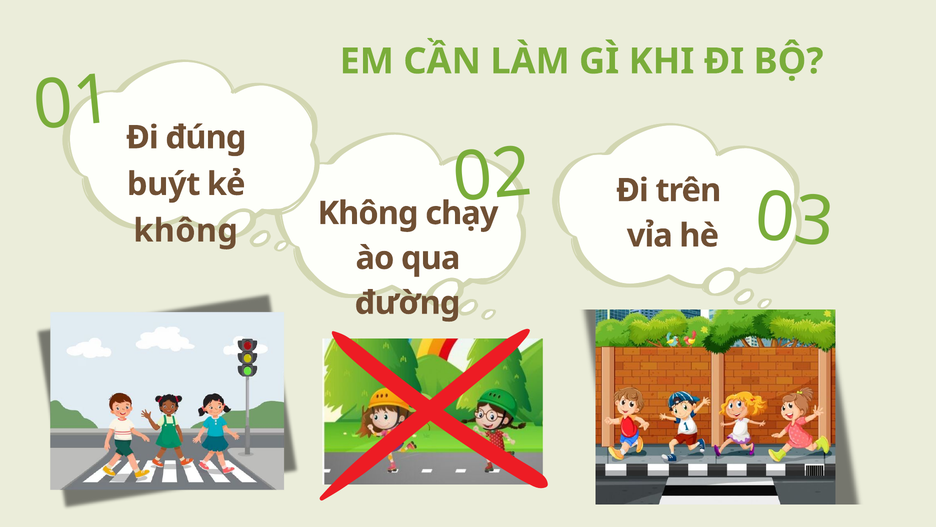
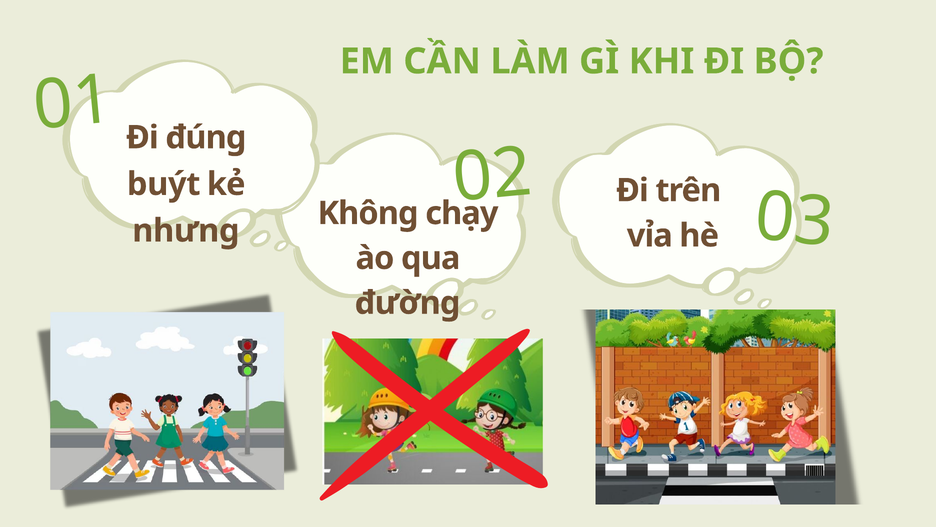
không at (186, 231): không -> nhưng
